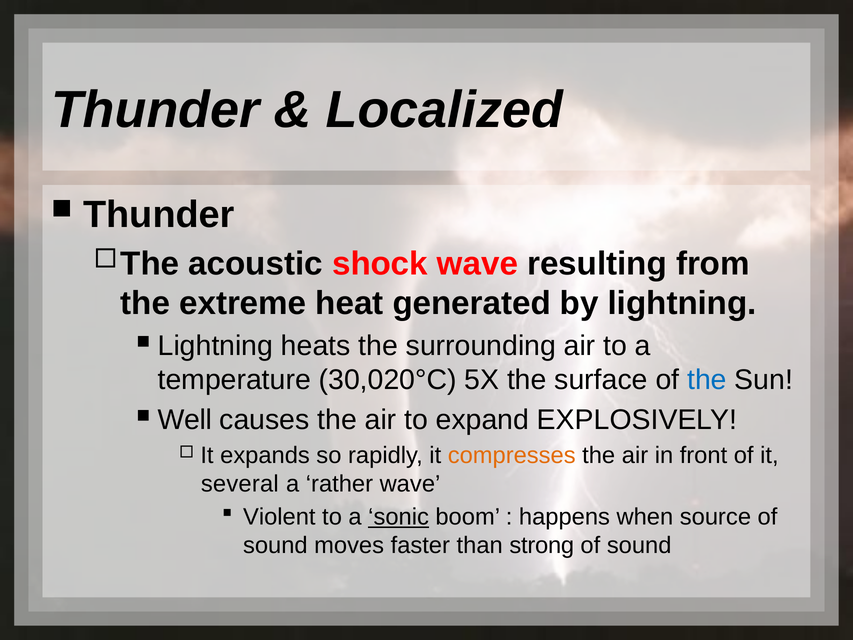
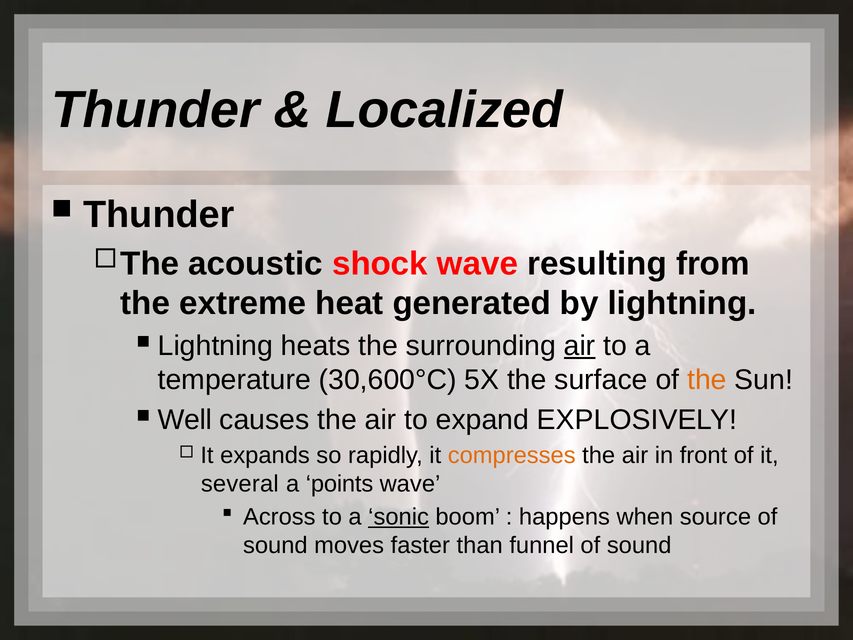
air at (580, 346) underline: none -> present
30,020°C: 30,020°C -> 30,600°C
the at (707, 380) colour: blue -> orange
rather: rather -> points
Violent: Violent -> Across
strong: strong -> funnel
